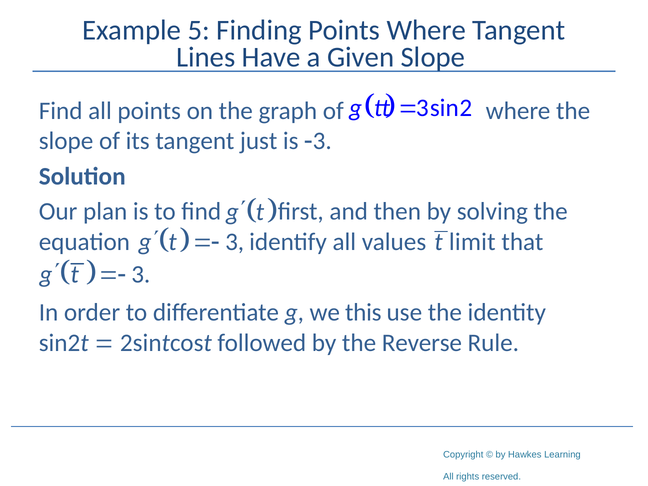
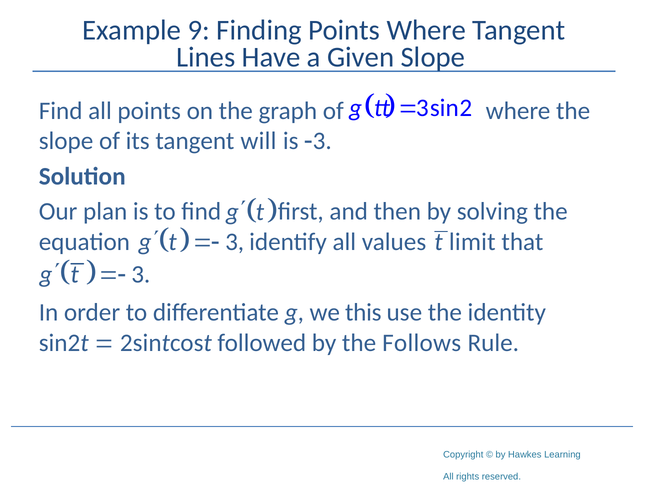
5: 5 -> 9
just: just -> will
Reverse: Reverse -> Follows
